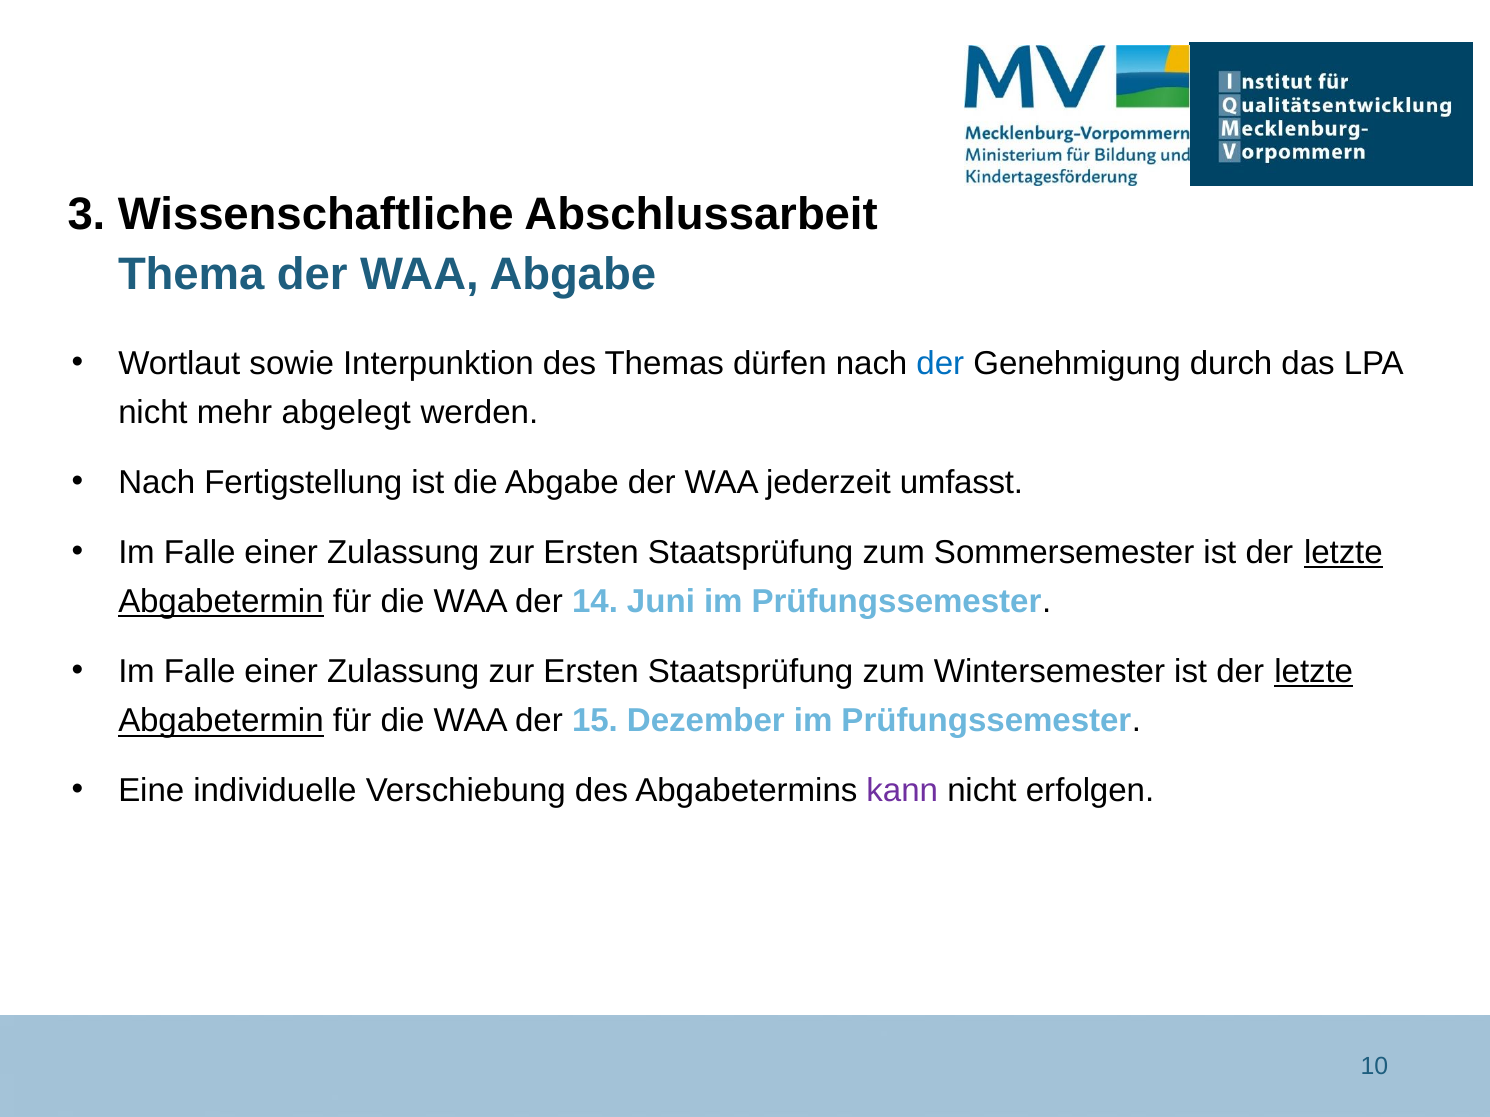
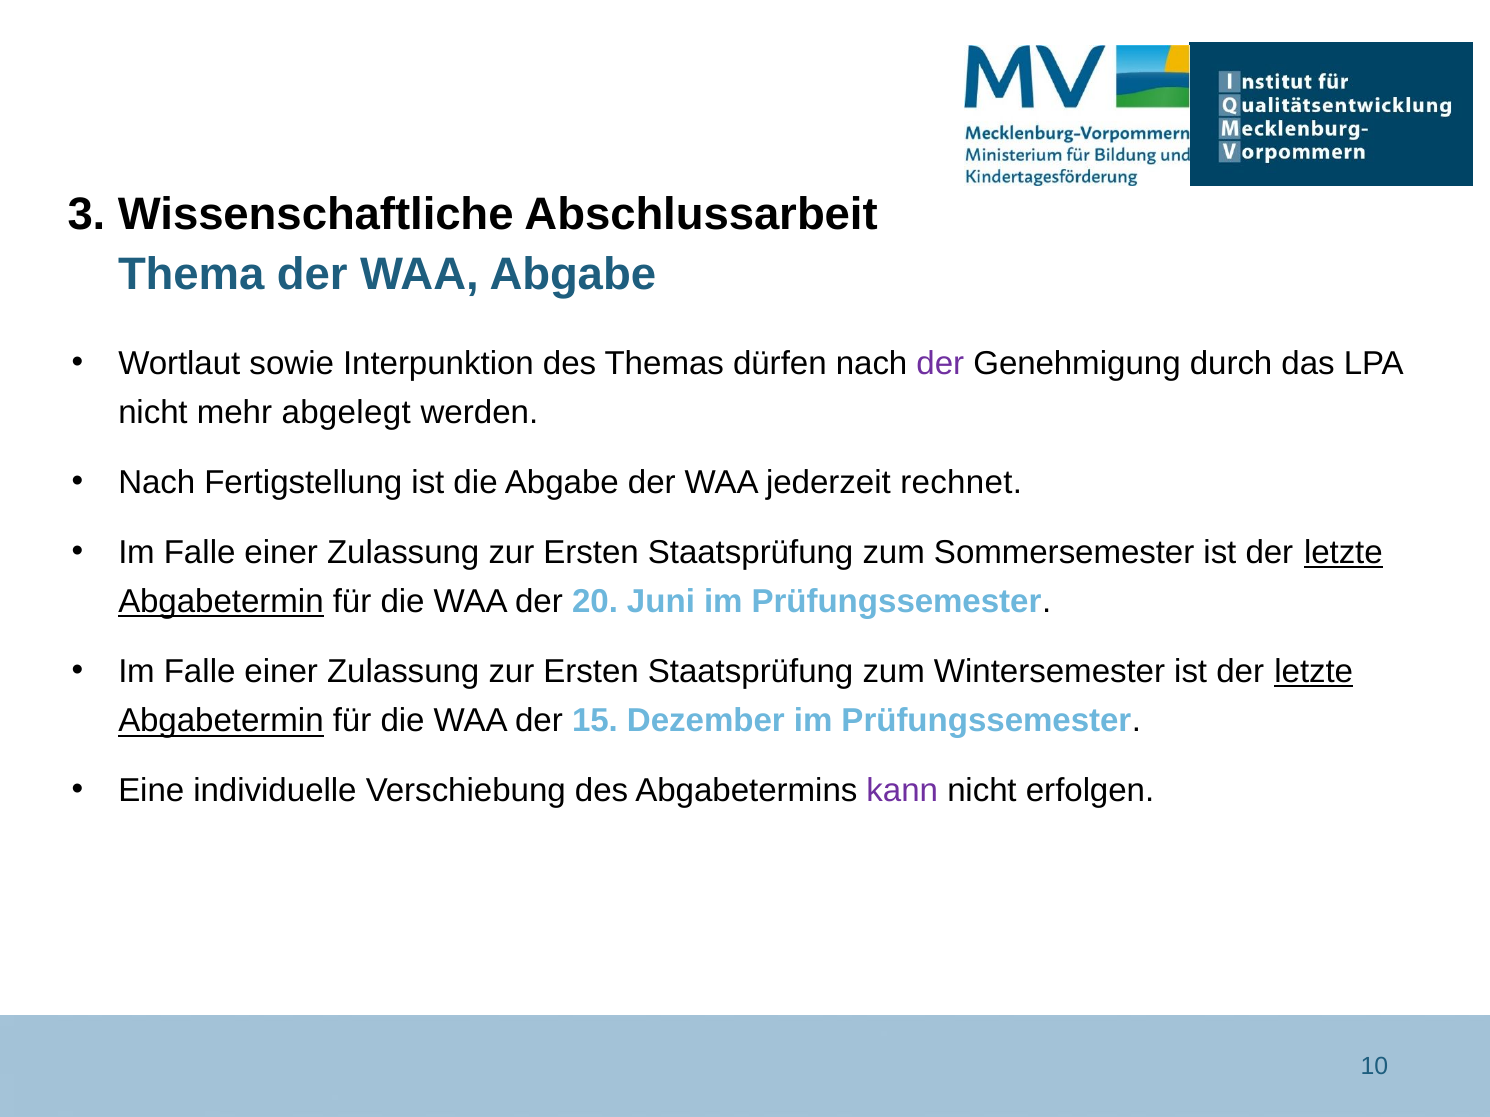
der at (940, 364) colour: blue -> purple
umfasst: umfasst -> rechnet
14: 14 -> 20
